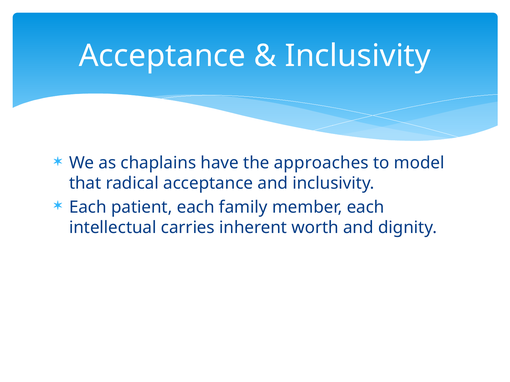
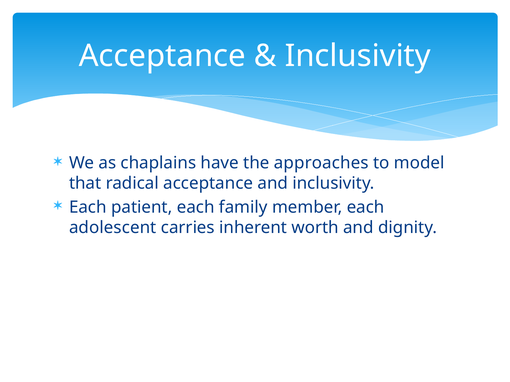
intellectual: intellectual -> adolescent
